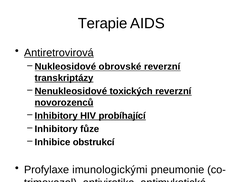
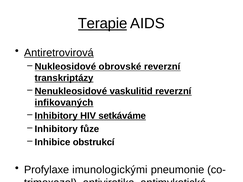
Terapie underline: none -> present
toxických: toxických -> vaskulitid
novorozenců: novorozenců -> infikovaných
probíhající: probíhající -> setkáváme
